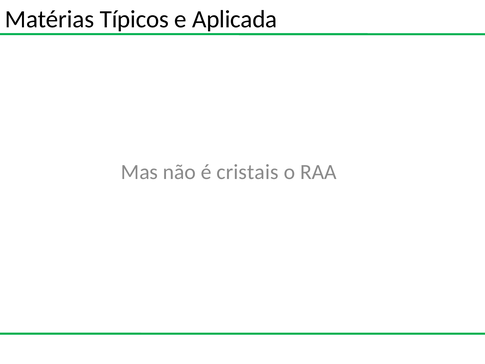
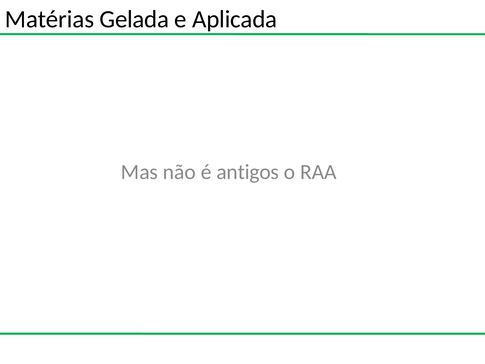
Típicos: Típicos -> Gelada
cristais: cristais -> antigos
